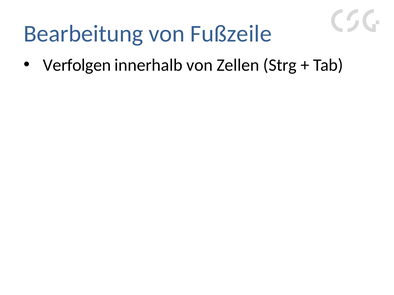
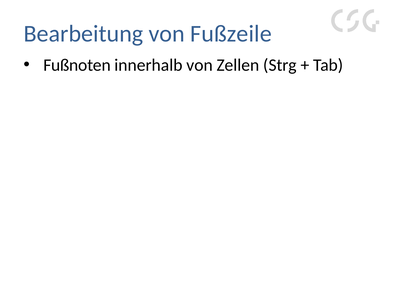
Verfolgen: Verfolgen -> Fußnoten
